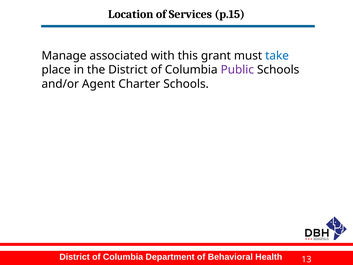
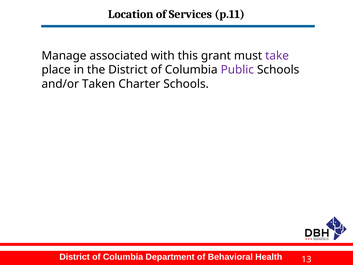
p.15: p.15 -> p.11
take colour: blue -> purple
Agent: Agent -> Taken
